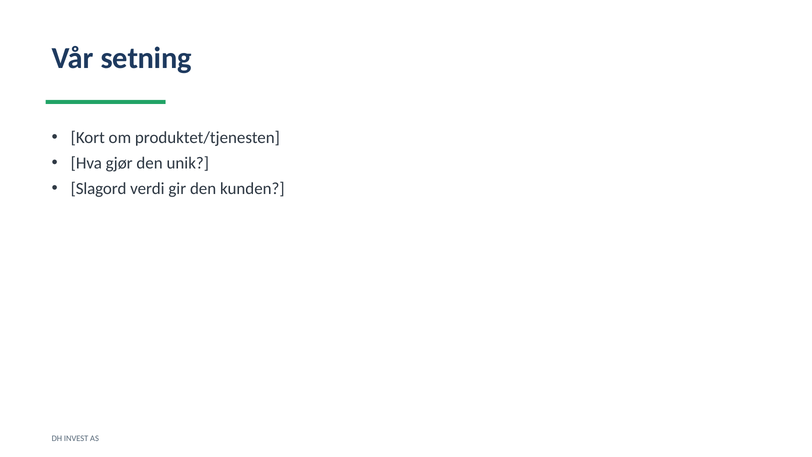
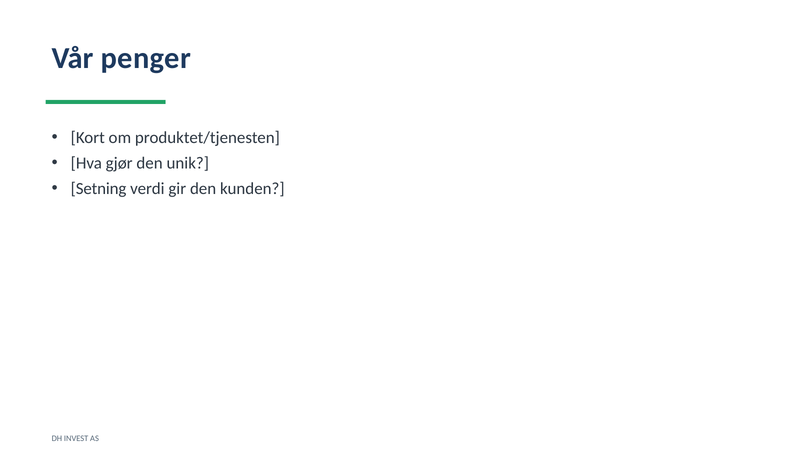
setning: setning -> penger
Slagord: Slagord -> Setning
